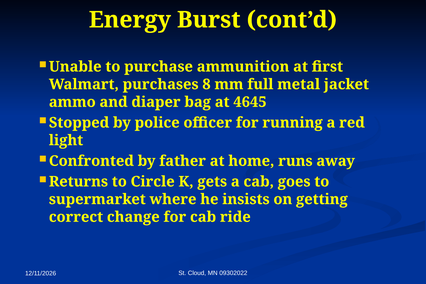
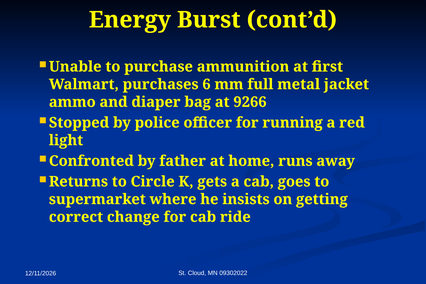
8: 8 -> 6
4645: 4645 -> 9266
